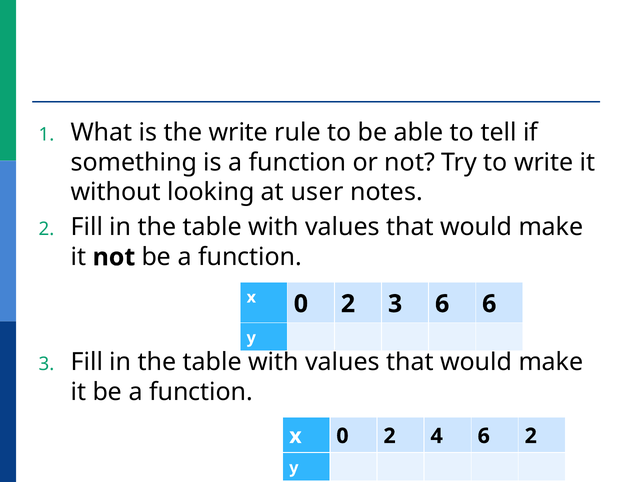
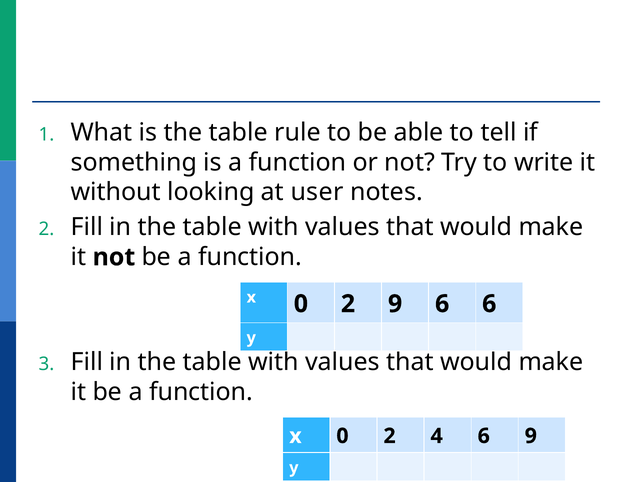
is the write: write -> table
2 3: 3 -> 9
6 2: 2 -> 9
